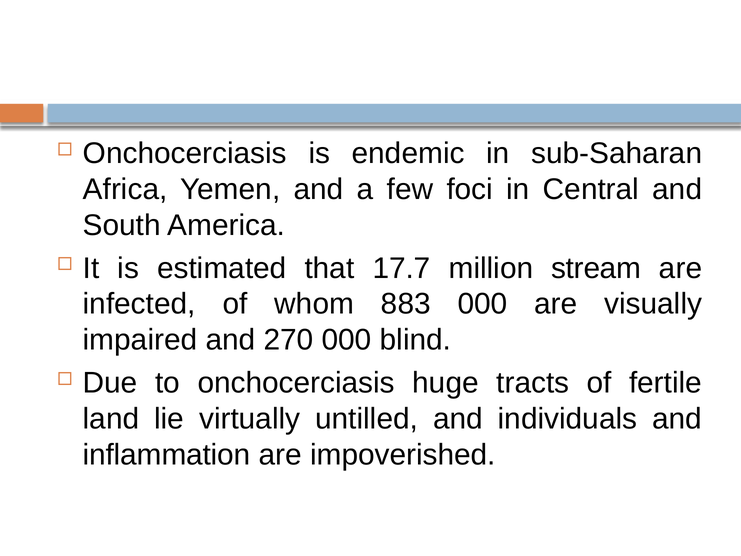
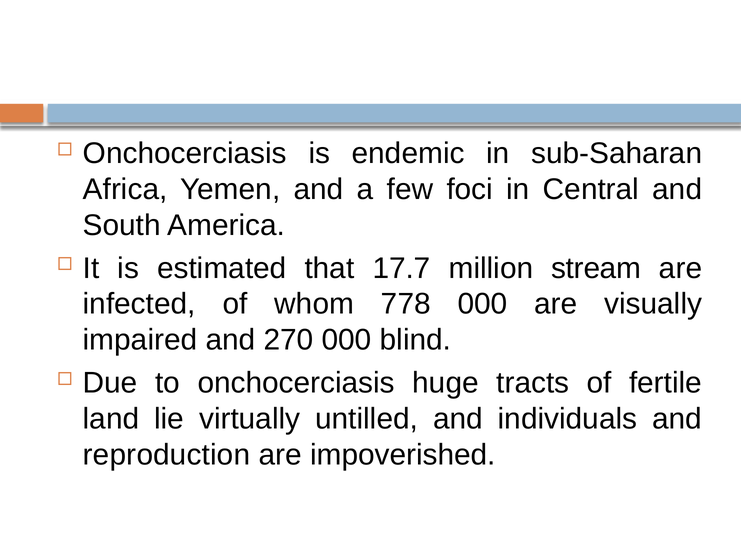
883: 883 -> 778
inflammation: inflammation -> reproduction
